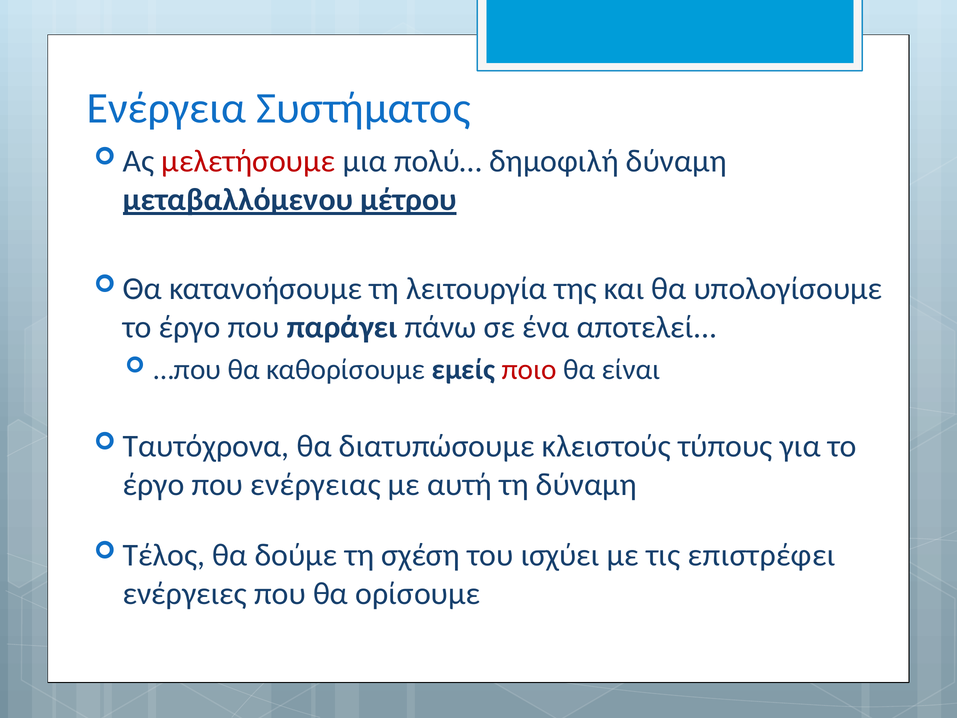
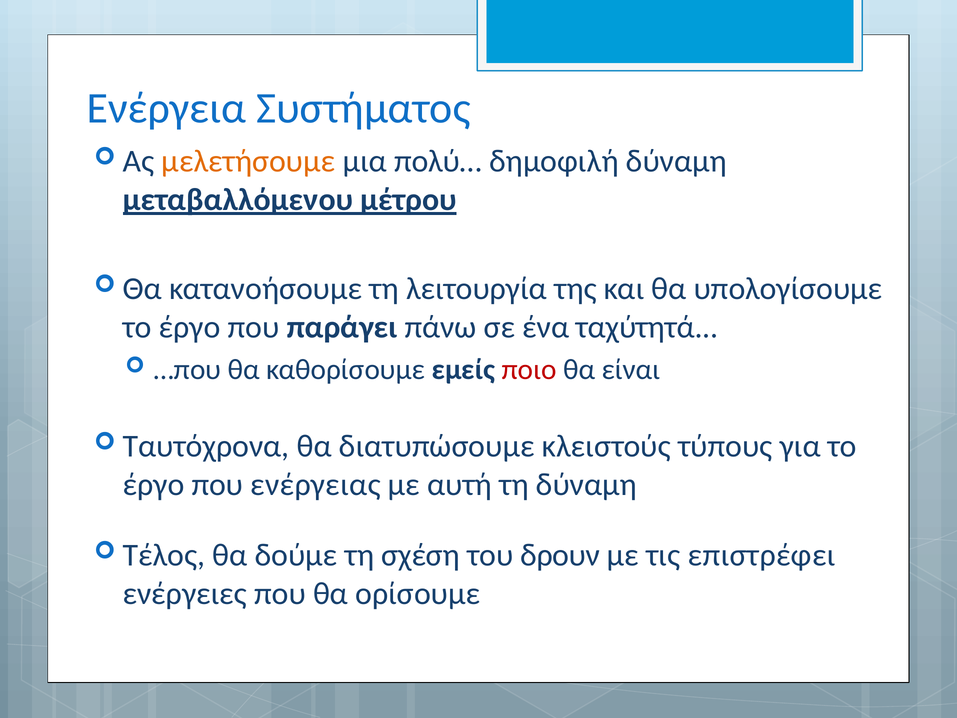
μελετήσουμε colour: red -> orange
αποτελεί: αποτελεί -> ταχύτητά
ισχύει: ισχύει -> δρουν
